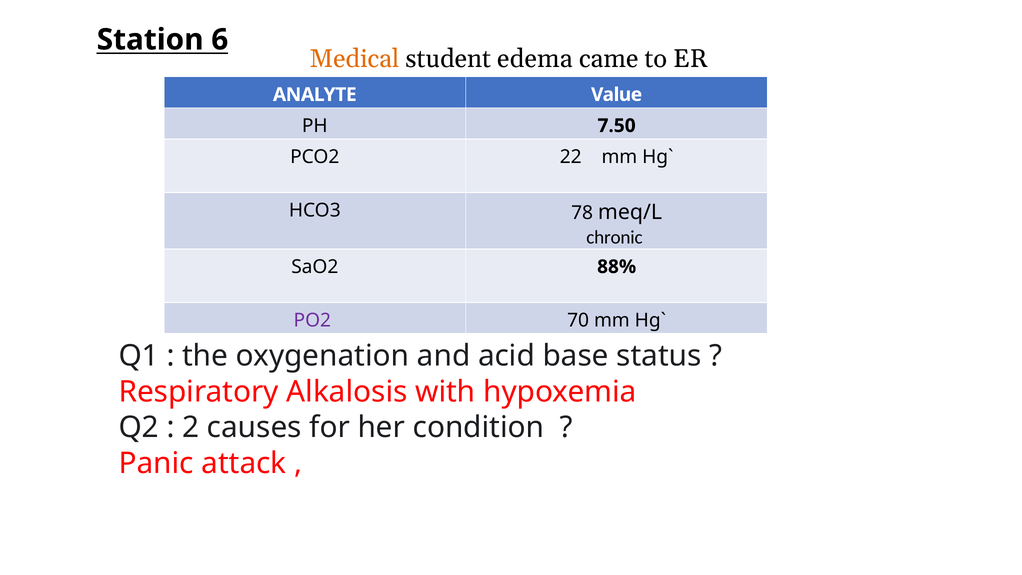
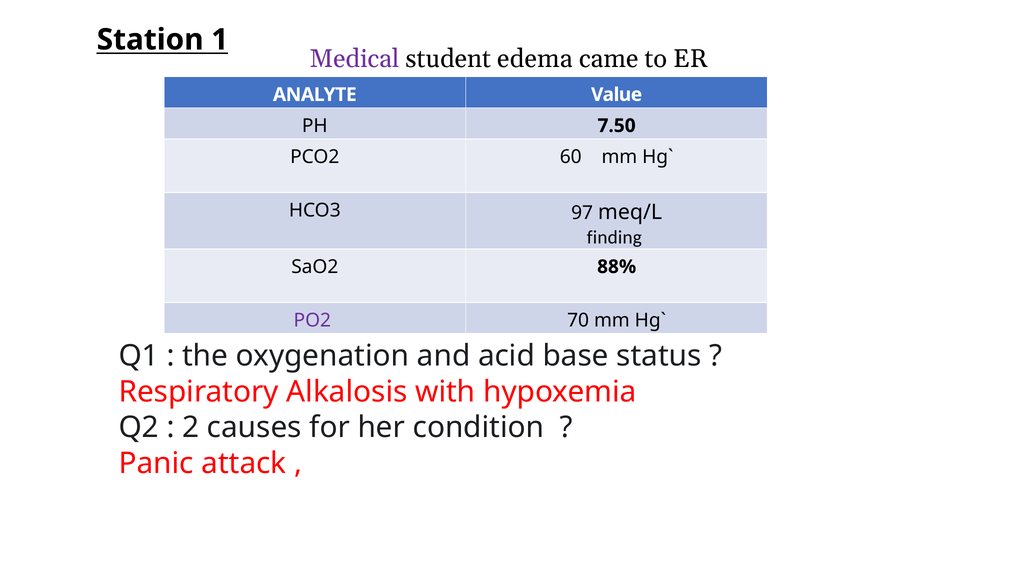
6: 6 -> 1
Medical colour: orange -> purple
22: 22 -> 60
78: 78 -> 97
chronic: chronic -> finding
